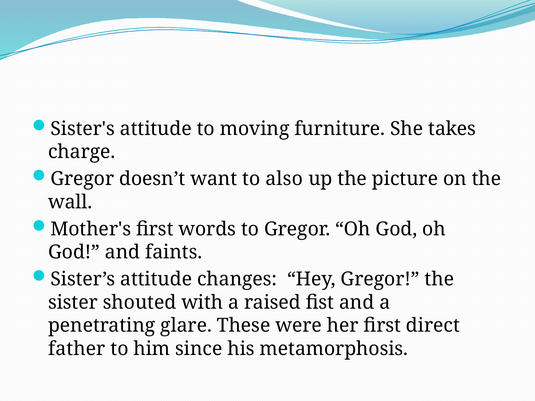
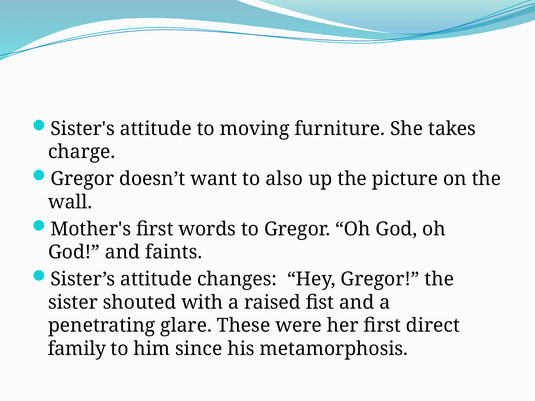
father: father -> family
